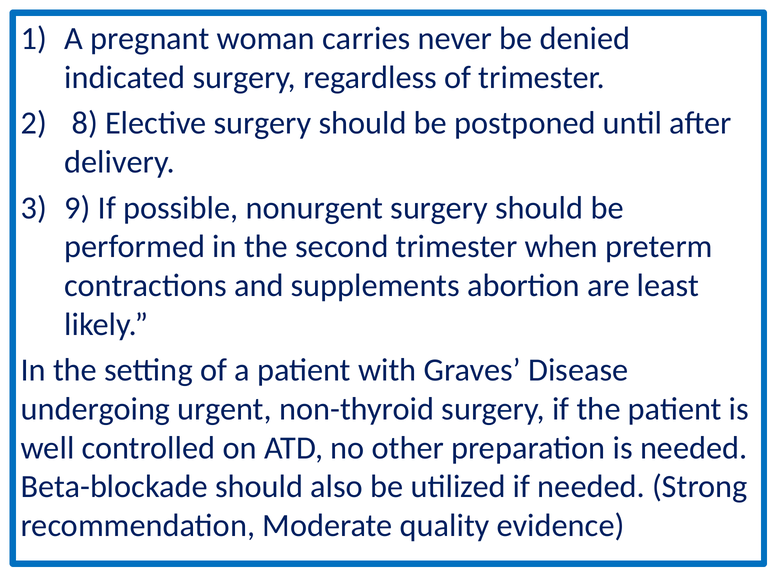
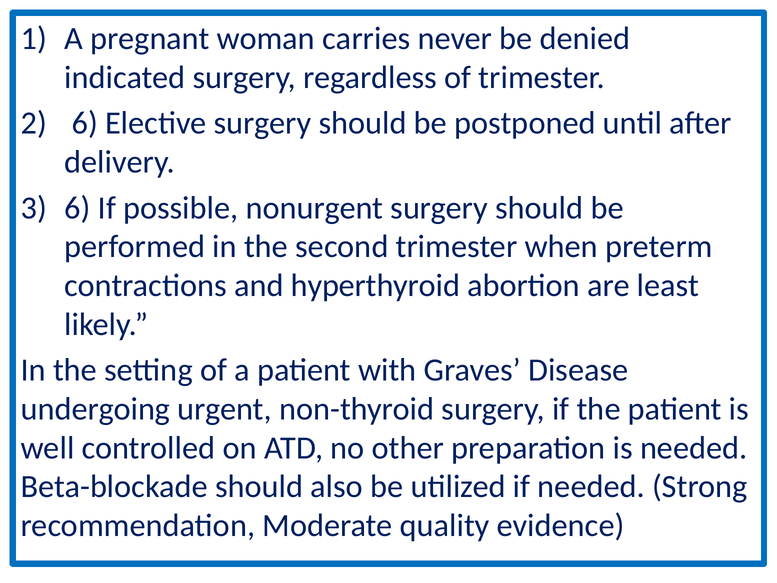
2 8: 8 -> 6
3 9: 9 -> 6
supplements: supplements -> hyperthyroid
